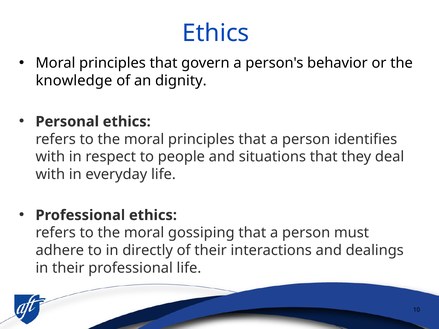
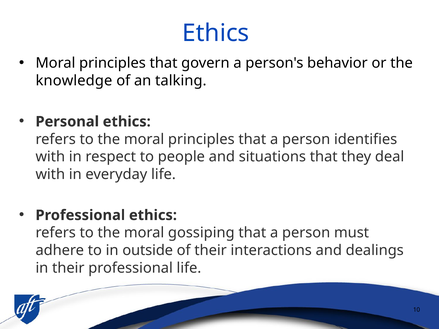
dignity: dignity -> talking
directly: directly -> outside
